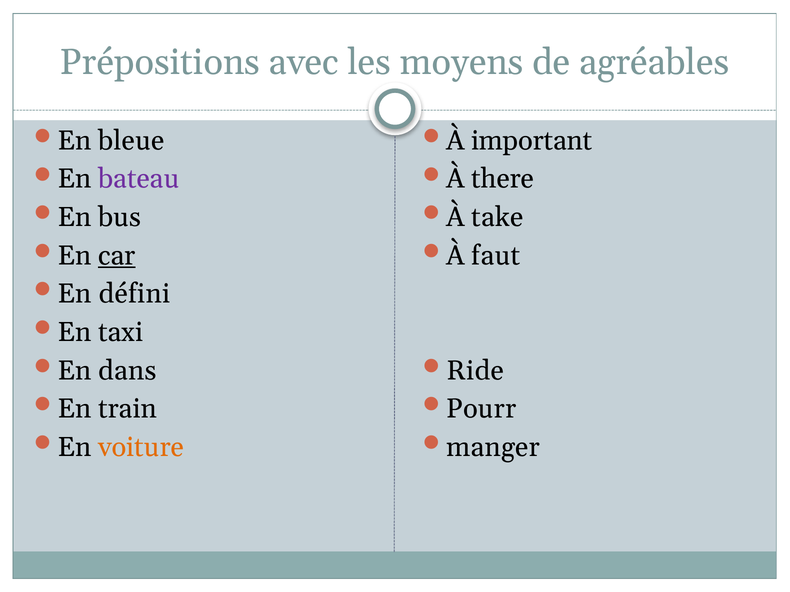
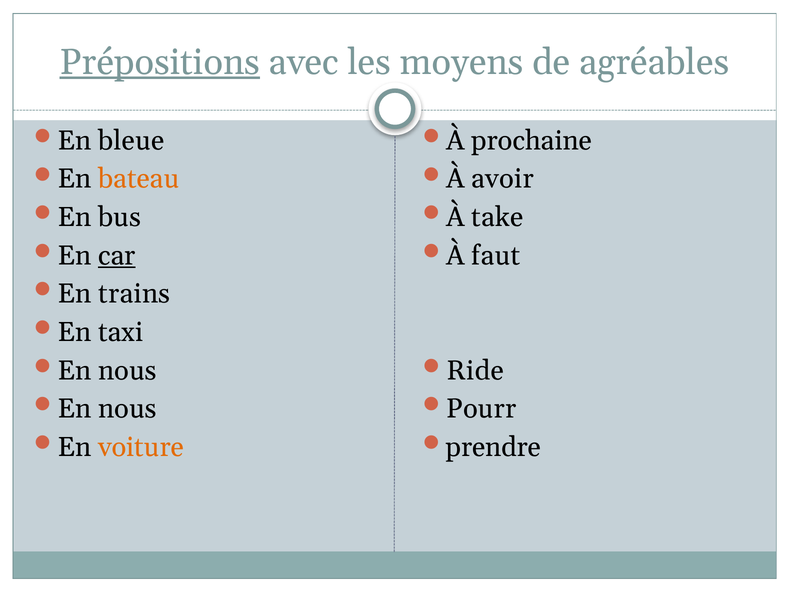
Prépositions underline: none -> present
important: important -> prochaine
bateau colour: purple -> orange
there: there -> avoir
défini: défini -> trains
dans at (127, 371): dans -> nous
train at (127, 409): train -> nous
manger: manger -> prendre
